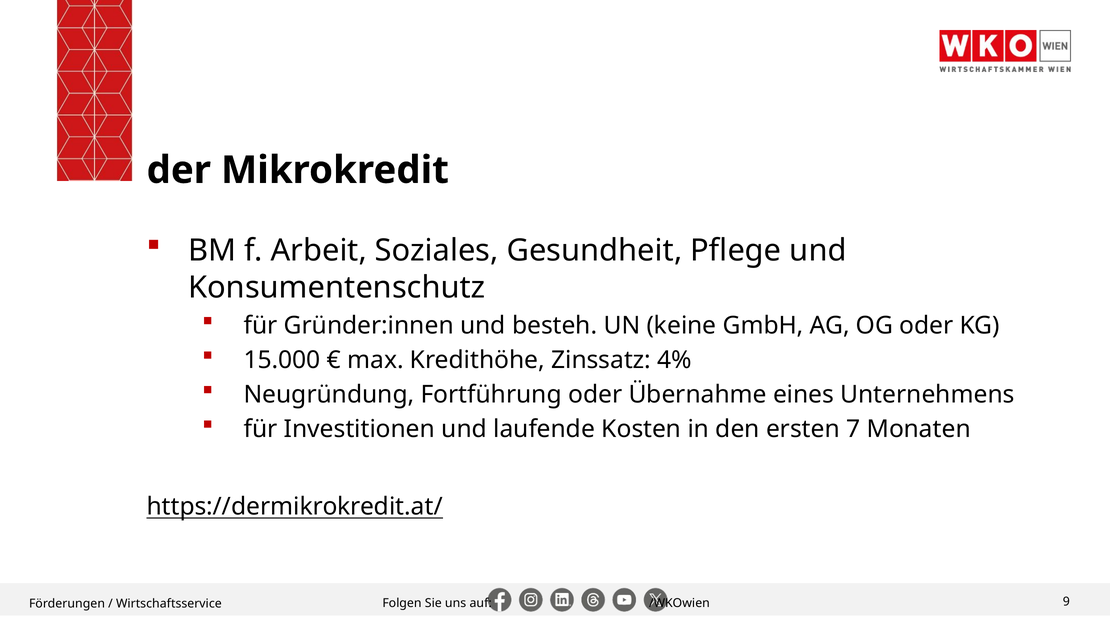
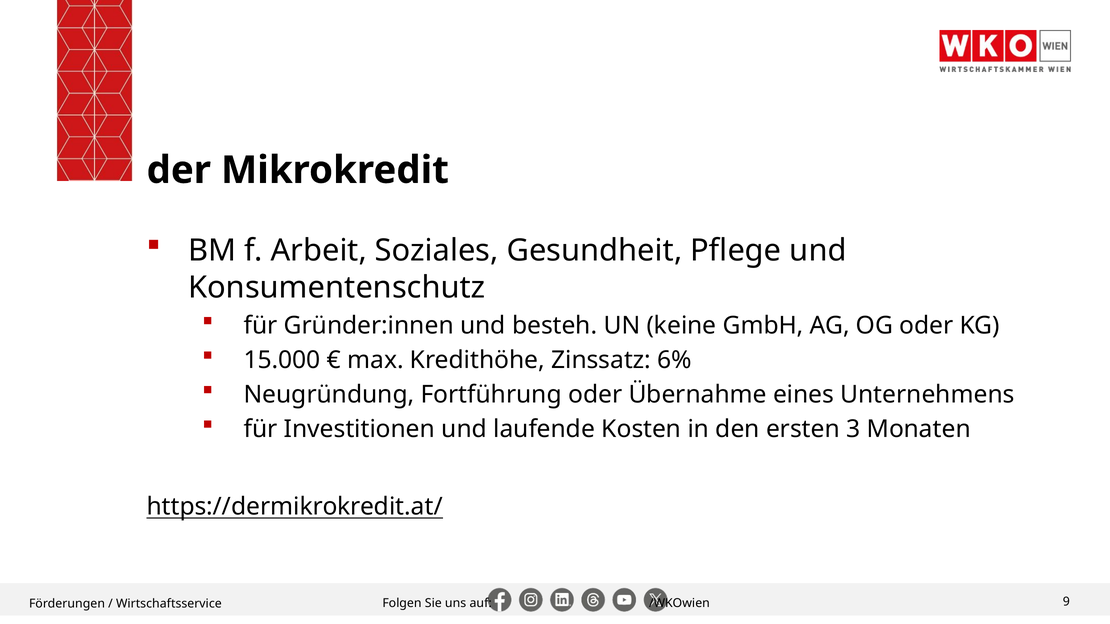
4%: 4% -> 6%
7: 7 -> 3
